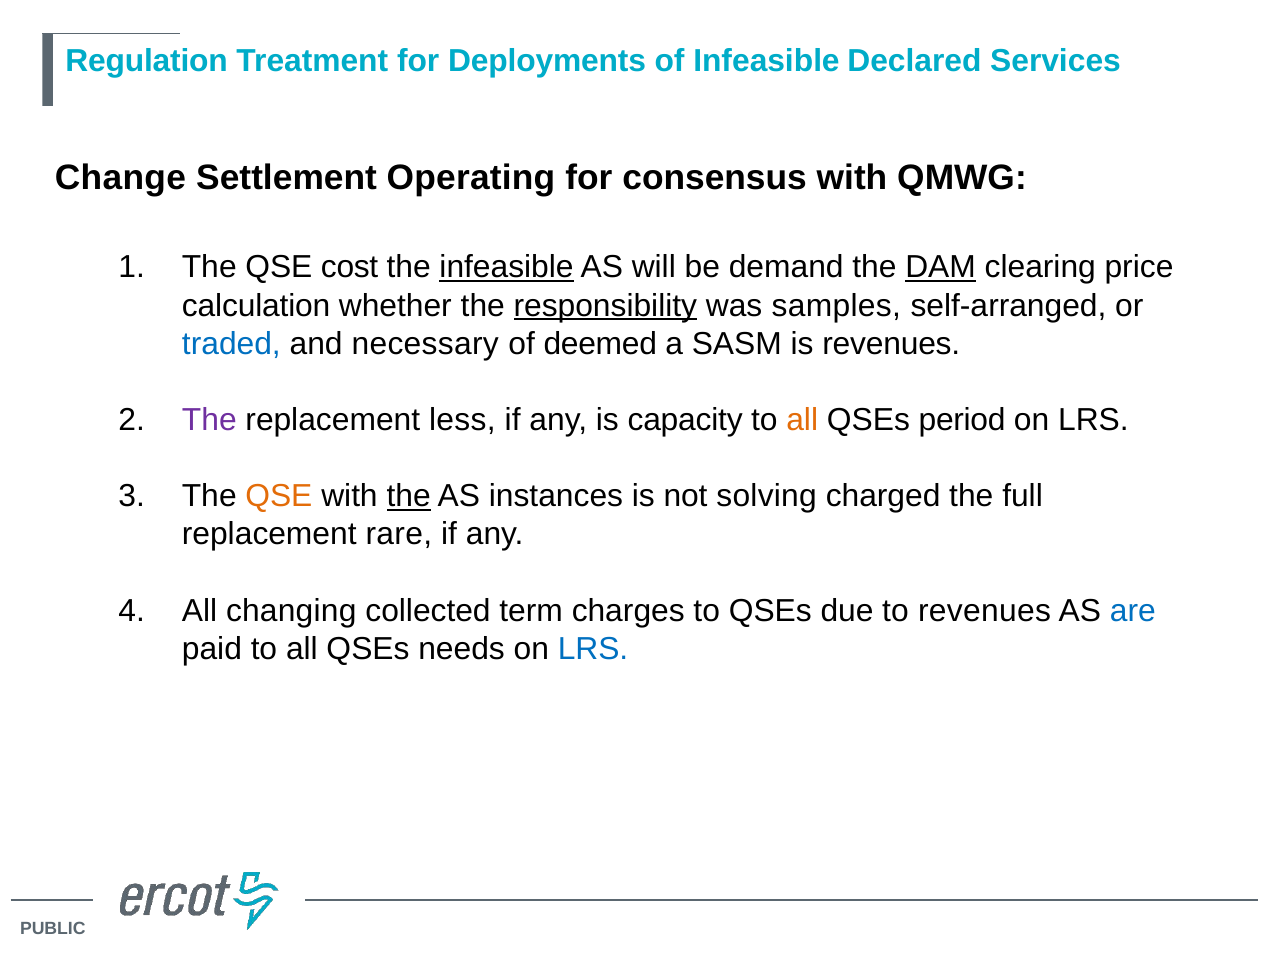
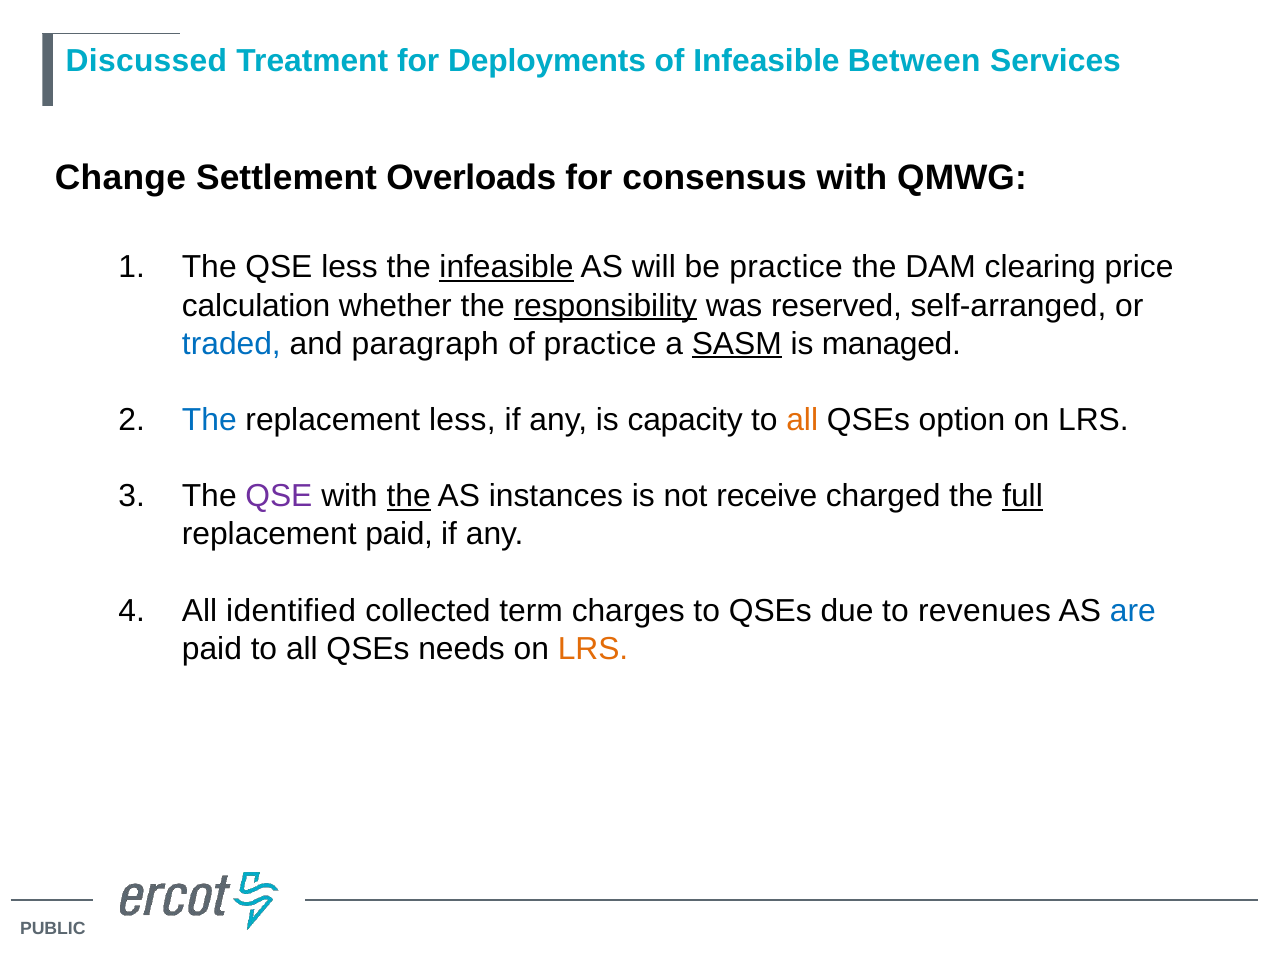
Regulation: Regulation -> Discussed
Declared: Declared -> Between
Operating: Operating -> Overloads
QSE cost: cost -> less
be demand: demand -> practice
DAM underline: present -> none
samples: samples -> reserved
necessary: necessary -> paragraph
of deemed: deemed -> practice
SASM underline: none -> present
is revenues: revenues -> managed
The at (209, 420) colour: purple -> blue
period: period -> option
QSE at (279, 496) colour: orange -> purple
solving: solving -> receive
full underline: none -> present
replacement rare: rare -> paid
changing: changing -> identified
LRS at (593, 649) colour: blue -> orange
